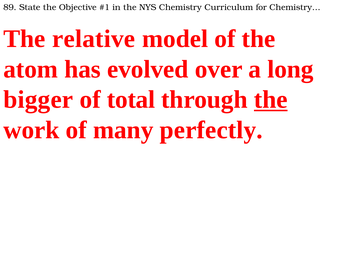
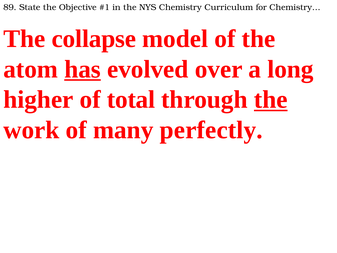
relative: relative -> collapse
has underline: none -> present
bigger: bigger -> higher
